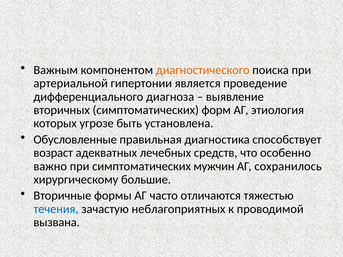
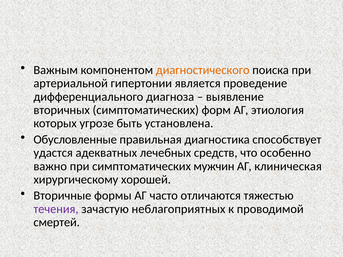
возраст: возраст -> удастся
сохранилось: сохранилось -> клиническая
большие: большие -> хорошей
течения colour: blue -> purple
вызвана: вызвана -> смертей
